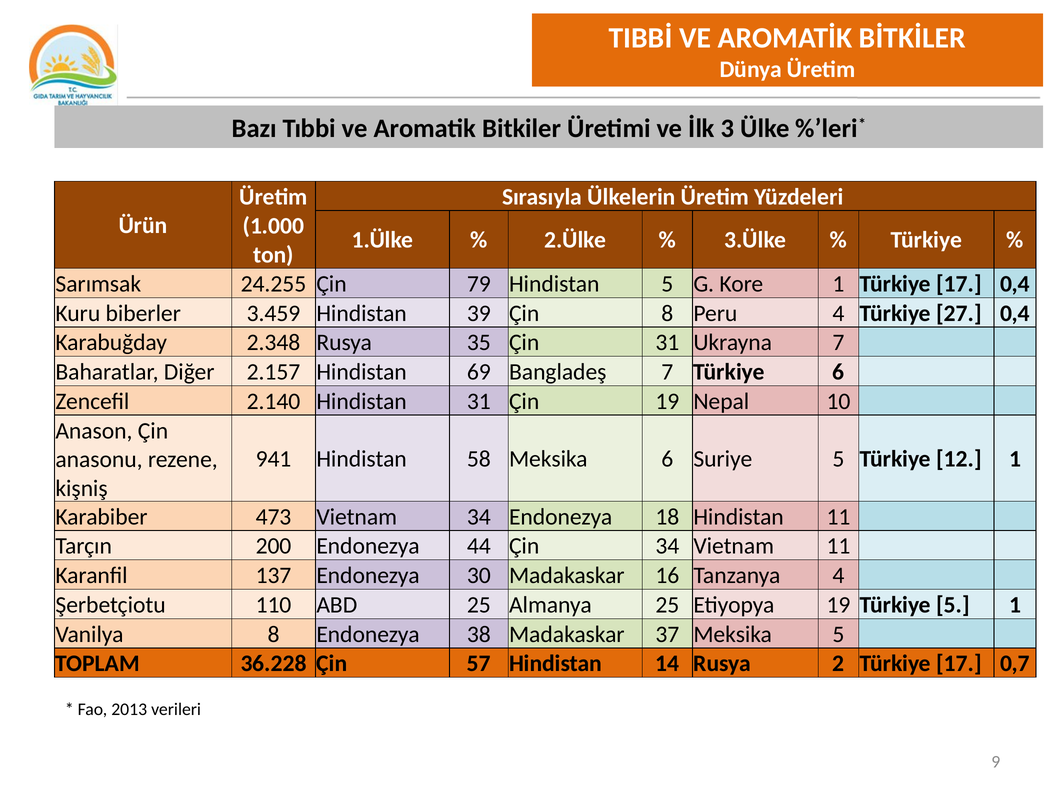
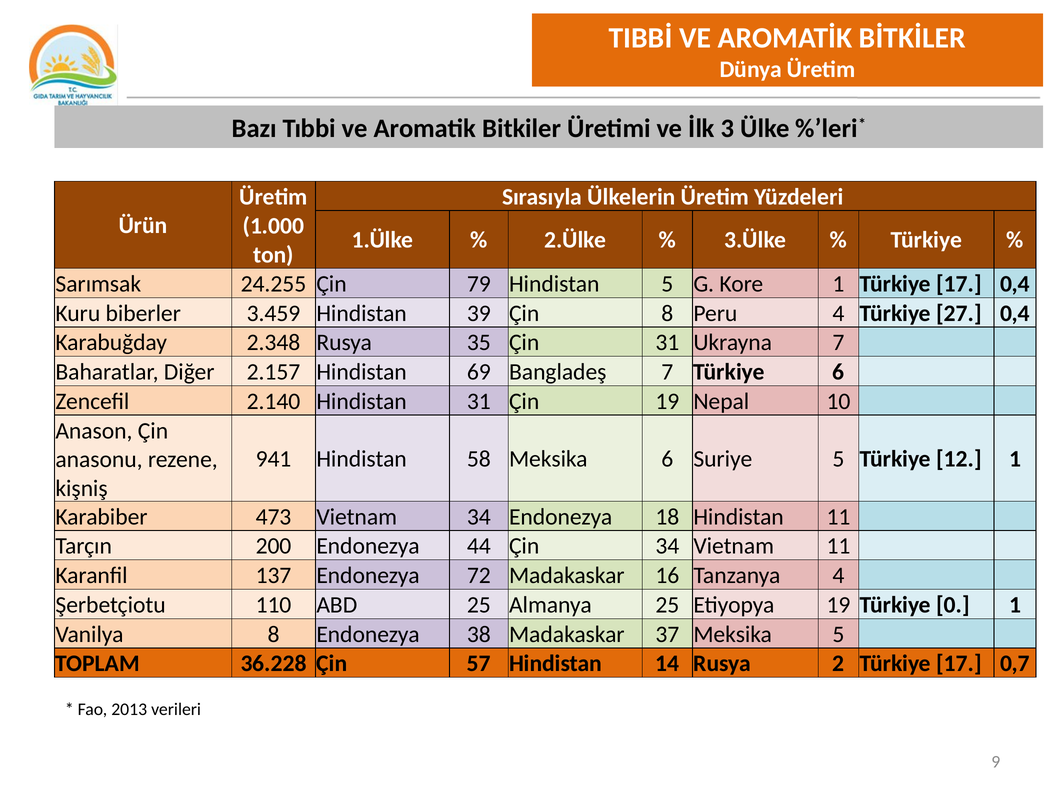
30: 30 -> 72
Türkiye 5: 5 -> 0
